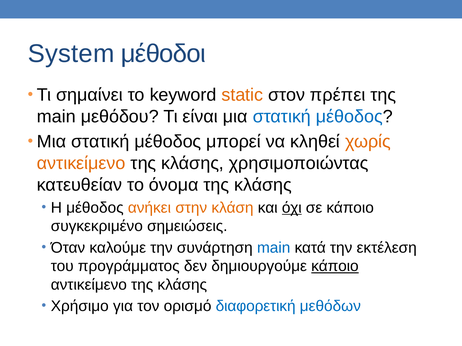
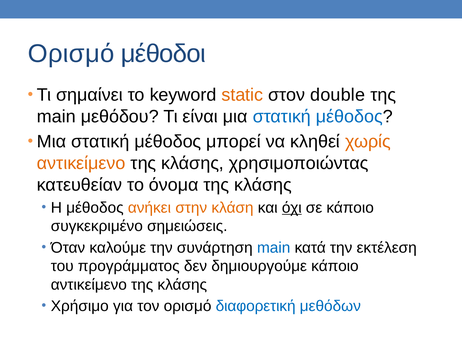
System at (71, 54): System -> Ορισμό
πρέπει: πρέπει -> double
κάποιο at (335, 267) underline: present -> none
